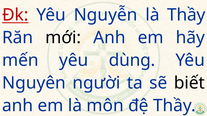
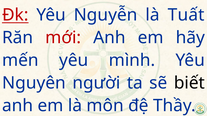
là Thầy: Thầy -> Tuất
mới colour: black -> red
dùng: dùng -> mình
